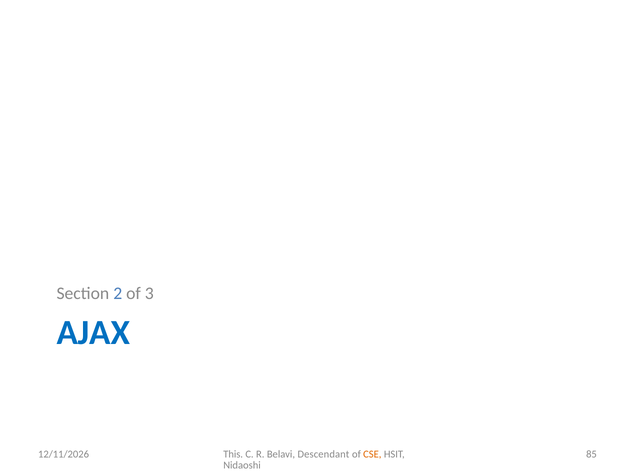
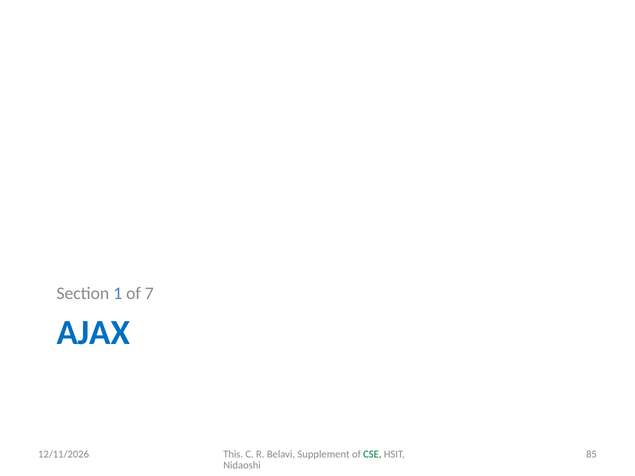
2: 2 -> 1
3: 3 -> 7
Descendant: Descendant -> Supplement
CSE colour: orange -> green
